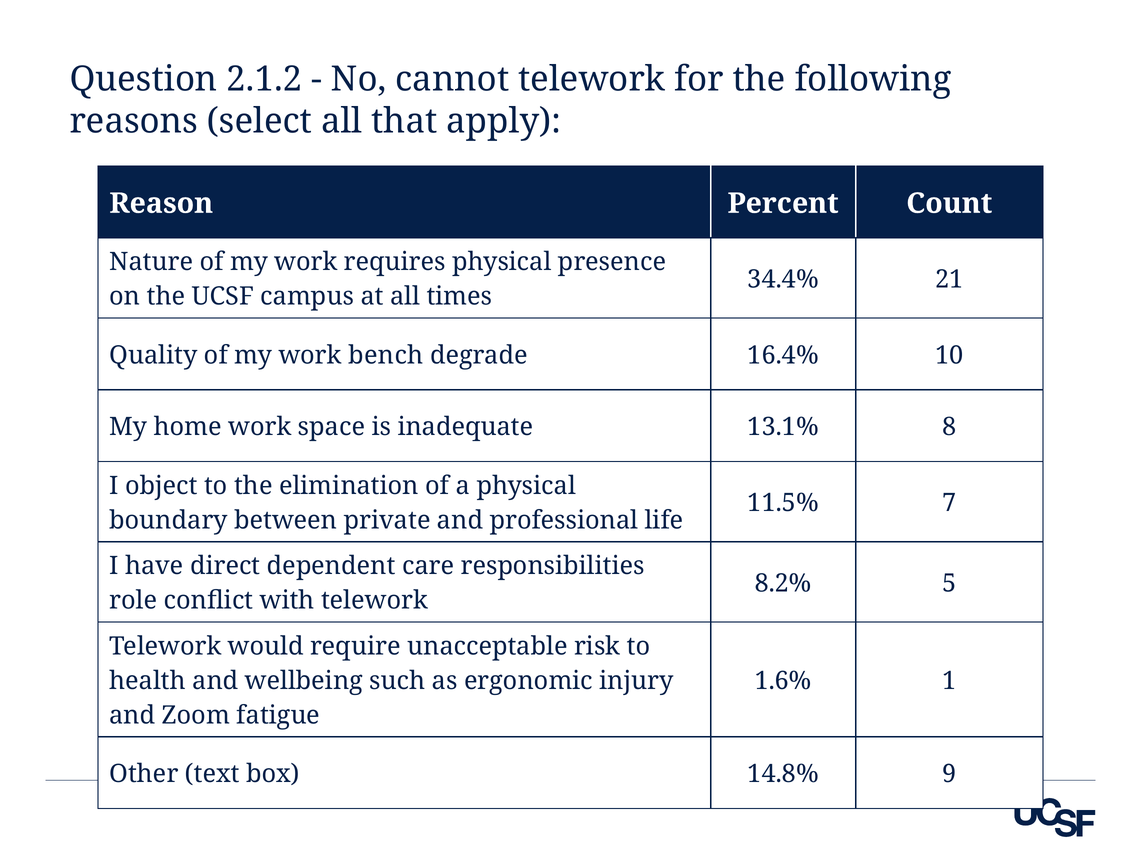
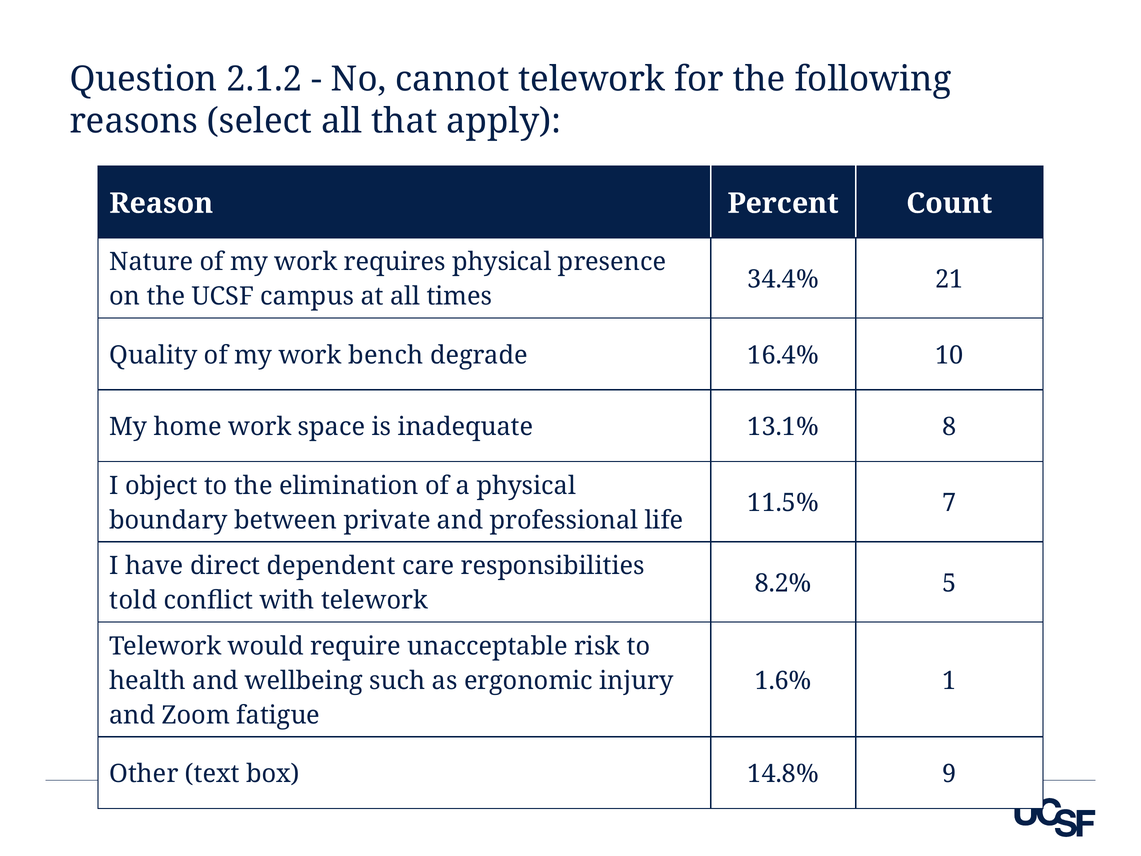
role: role -> told
